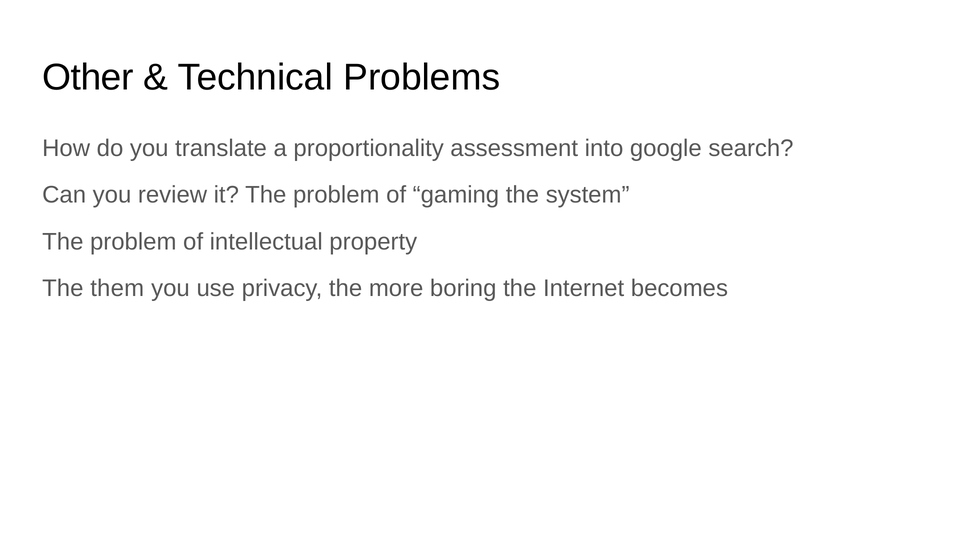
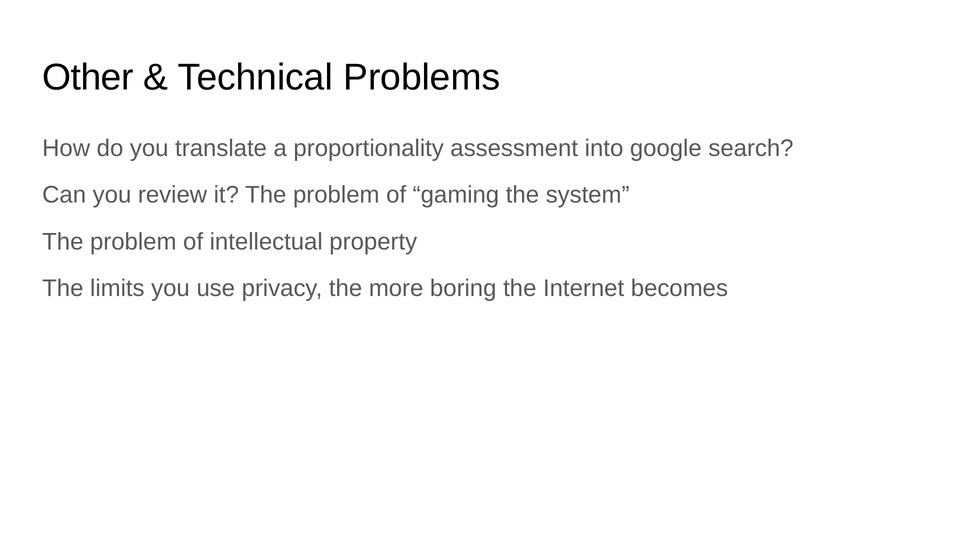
them: them -> limits
